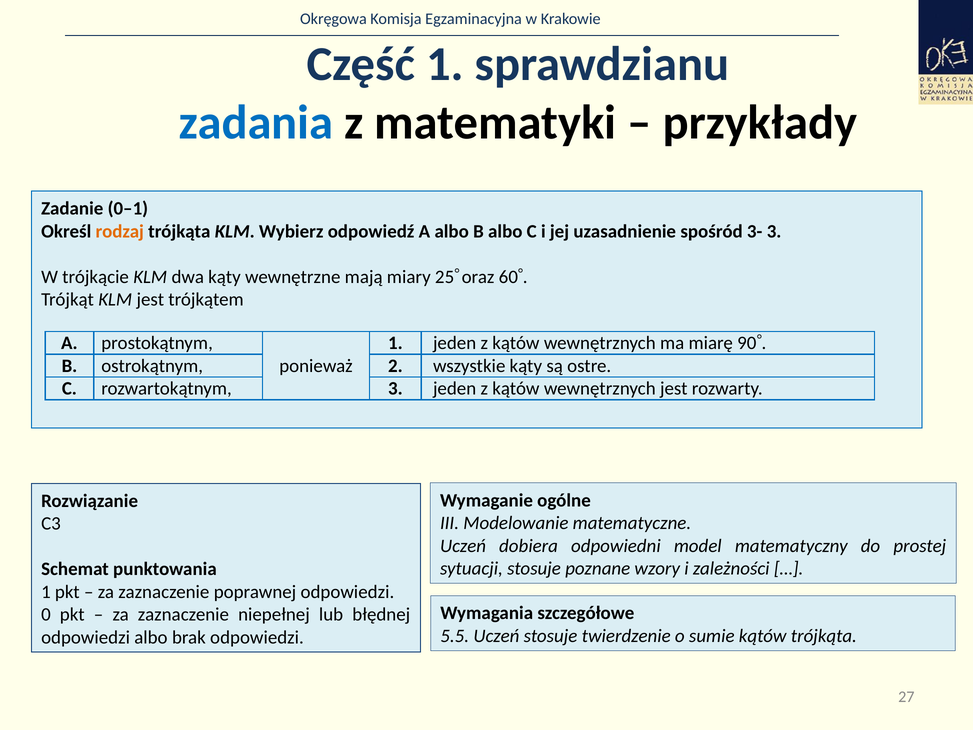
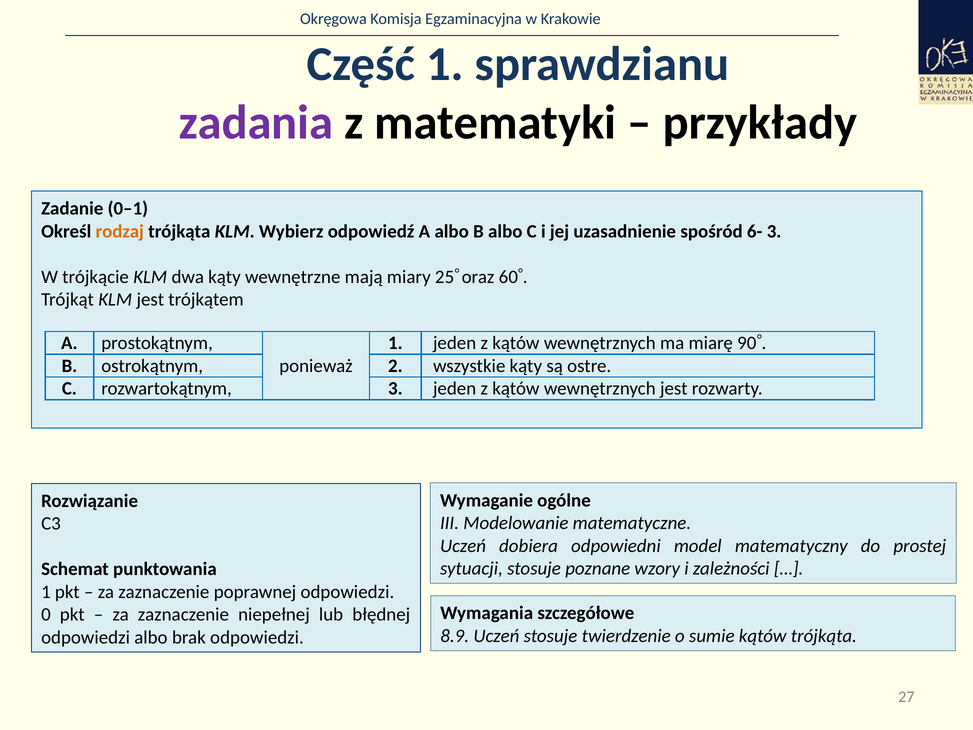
zadania colour: blue -> purple
3-: 3- -> 6-
5.5: 5.5 -> 8.9
